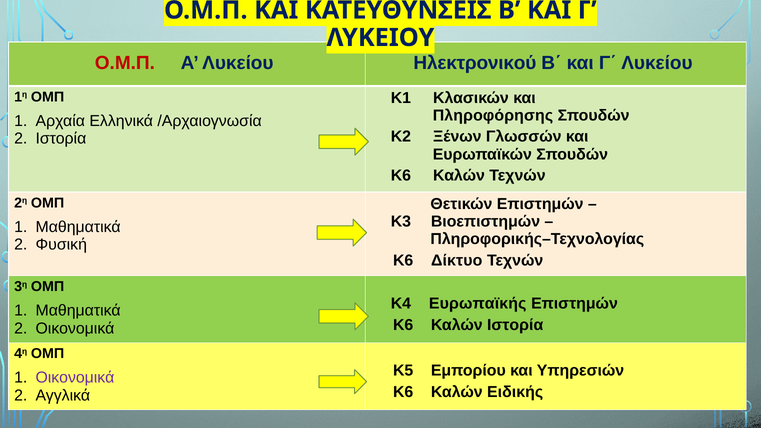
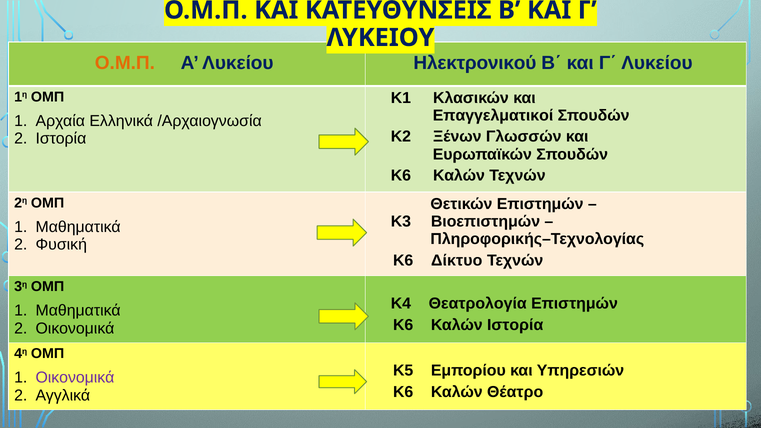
Ο.Μ.Π at (125, 63) colour: red -> orange
Πληροφόρησης: Πληροφόρησης -> Επαγγελματικοί
Ευρωπαϊκής: Ευρωπαϊκής -> Θεατρολογία
Ειδικής: Ειδικής -> Θέατρο
